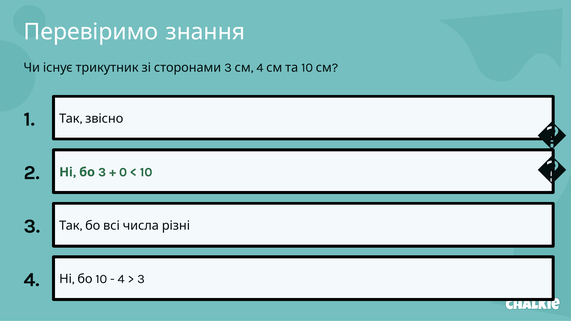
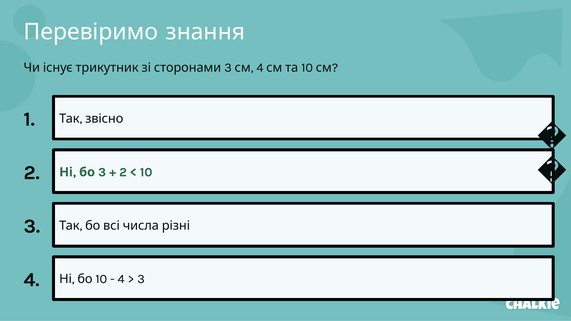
0 at (123, 172): 0 -> 2
